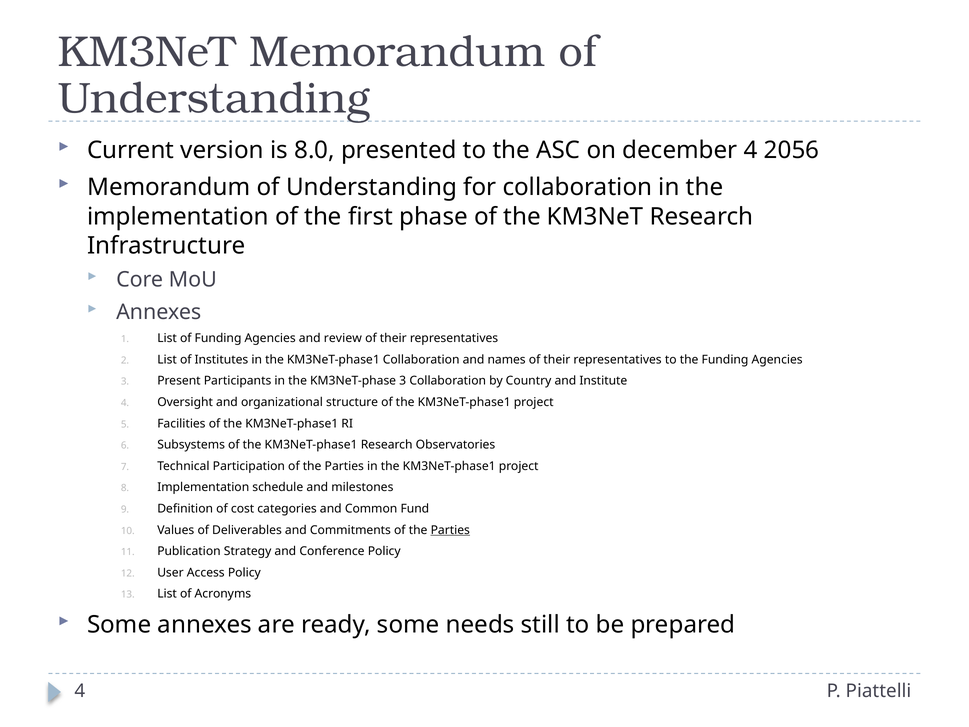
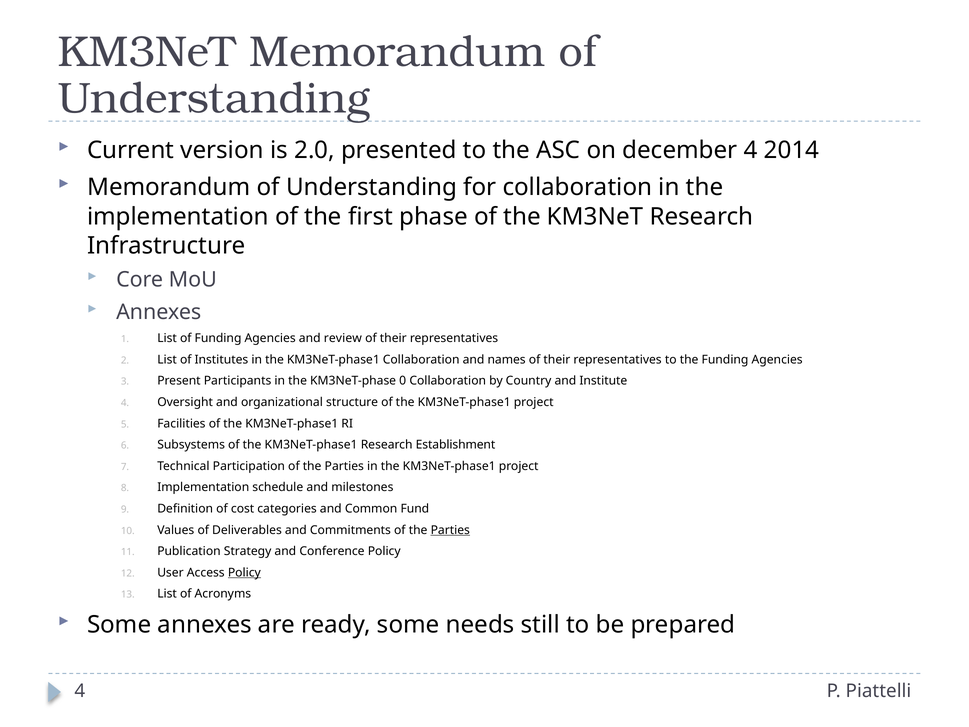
8.0: 8.0 -> 2.0
2056: 2056 -> 2014
KM3NeT-phase 3: 3 -> 0
Observatories: Observatories -> Establishment
Policy at (244, 572) underline: none -> present
